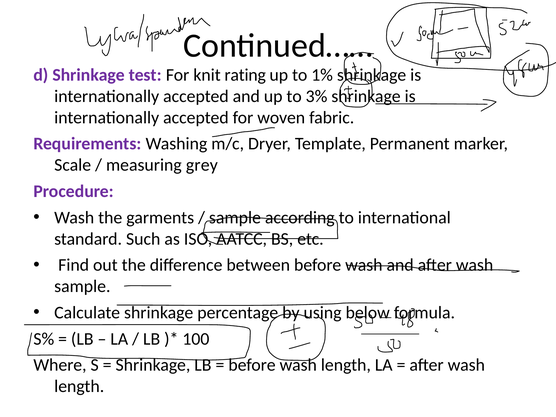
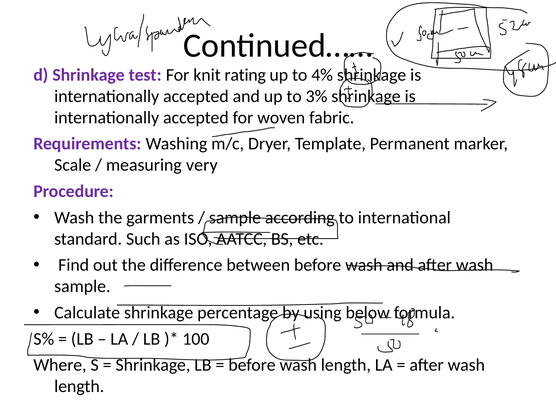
1%: 1% -> 4%
grey: grey -> very
